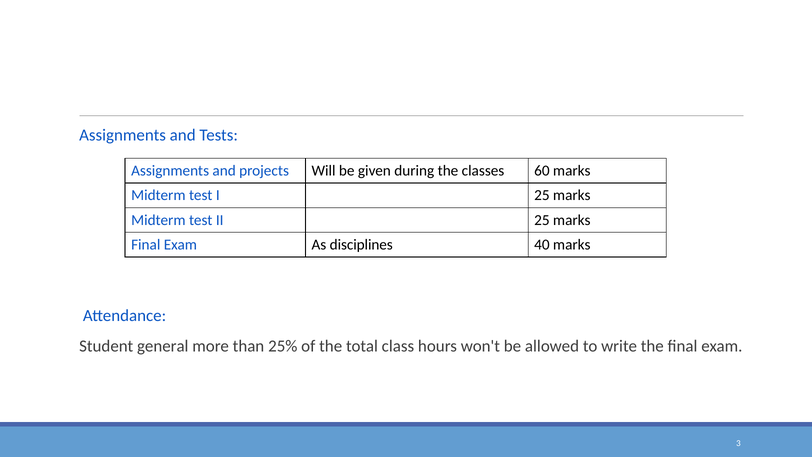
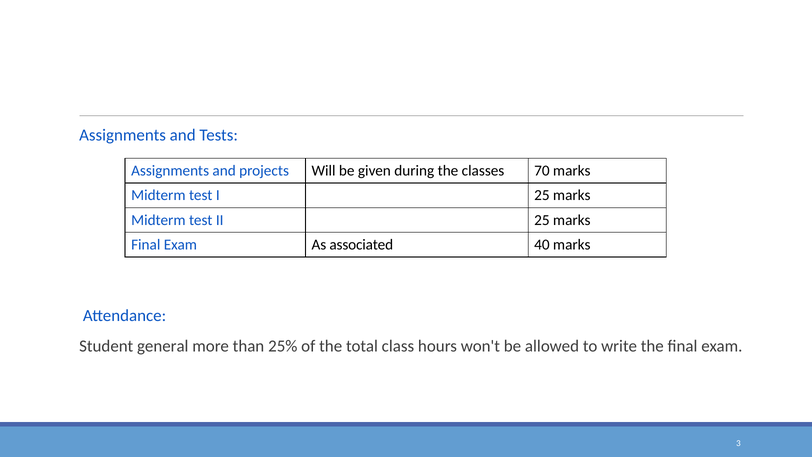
60: 60 -> 70
disciplines: disciplines -> associated
